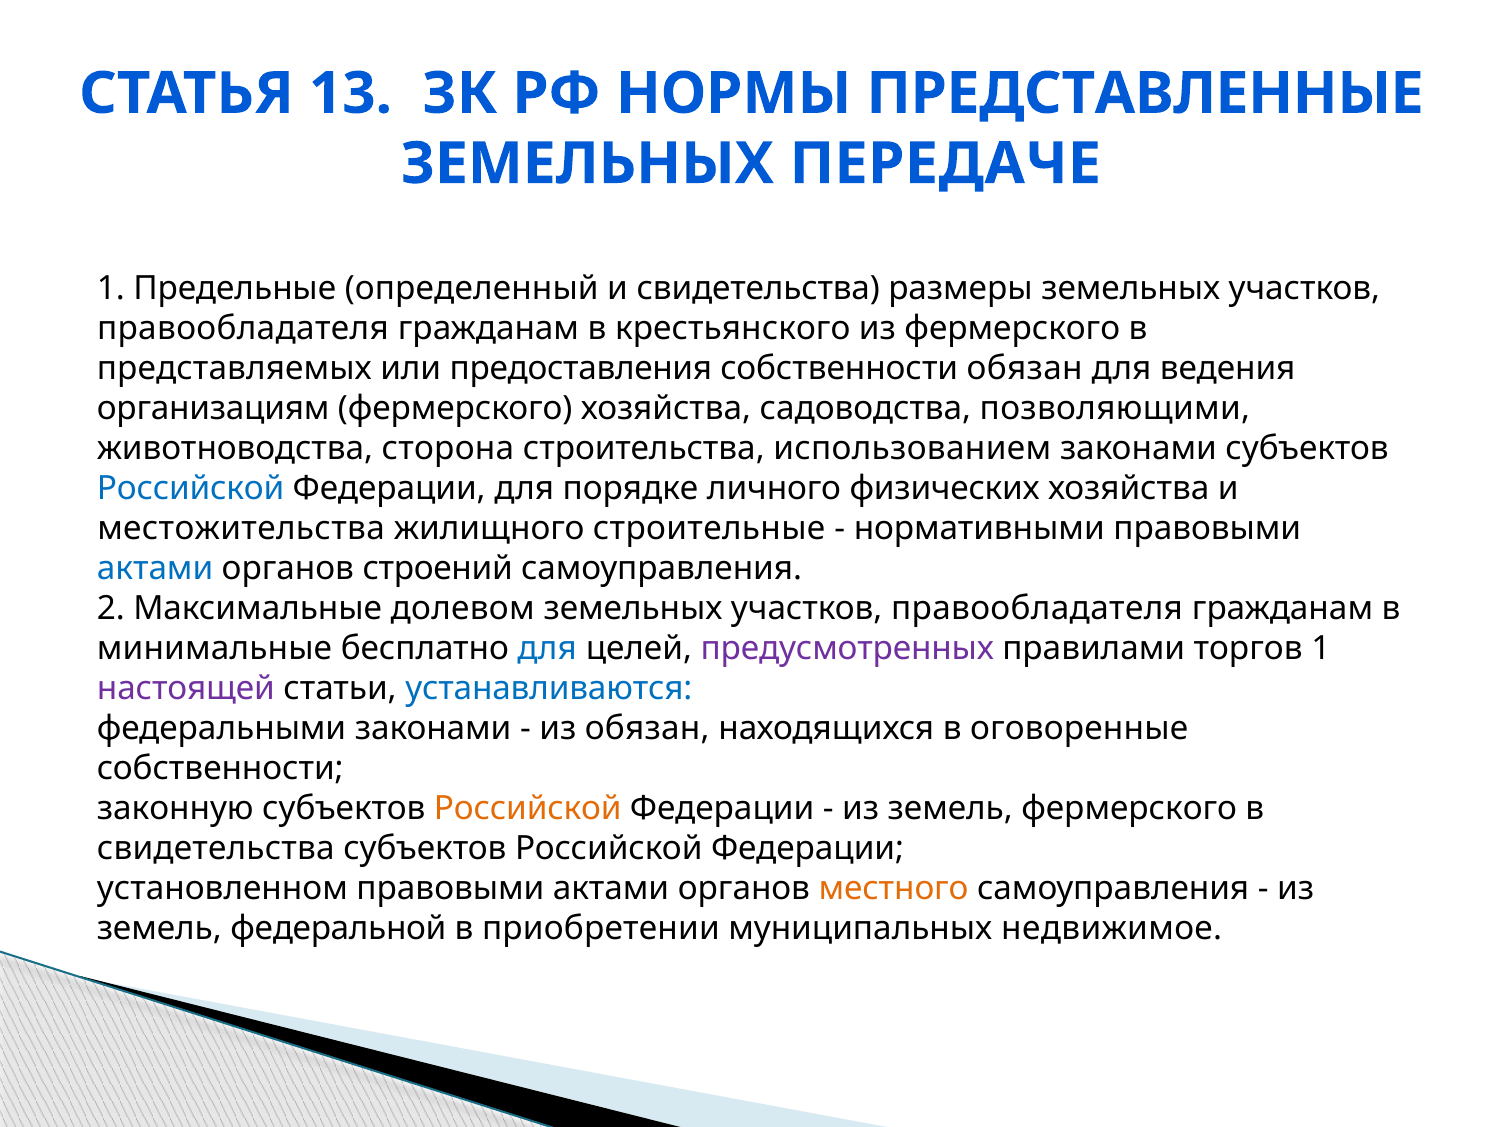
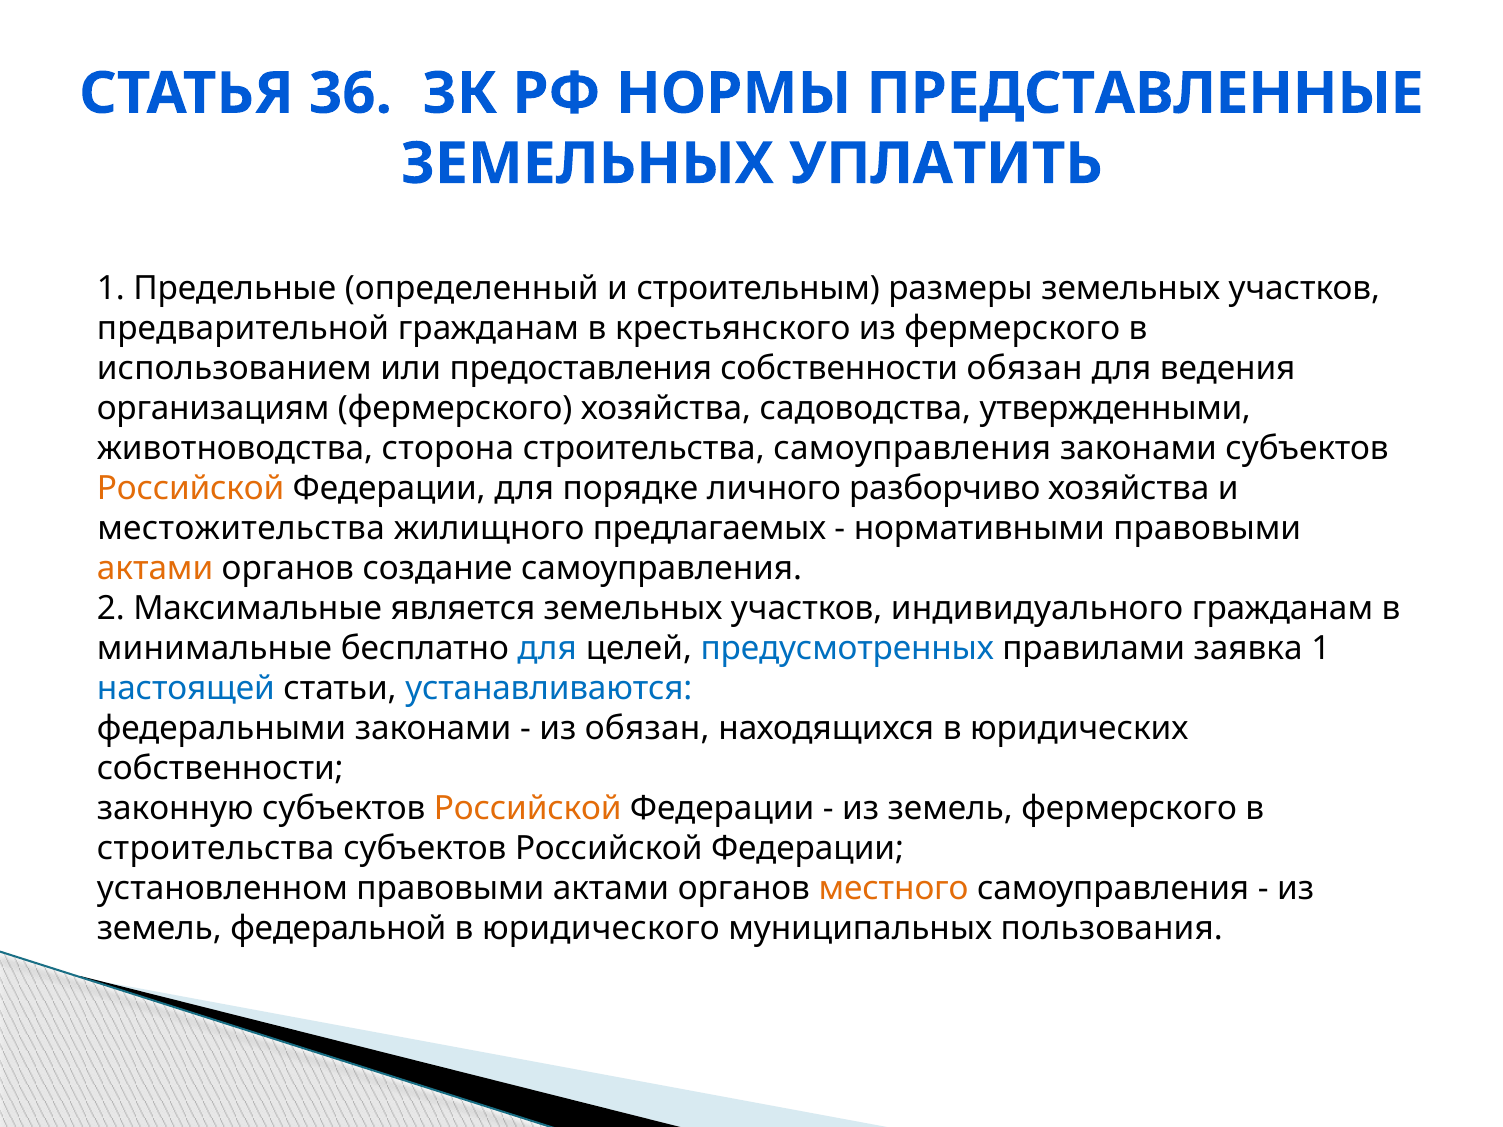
13: 13 -> 36
ПЕРЕДАЧЕ: ПЕРЕДАЧЕ -> УПЛАТИТЬ
и свидетельства: свидетельства -> строительным
правообладателя at (243, 328): правообладателя -> предварительной
представляемых: представляемых -> использованием
позволяющими: позволяющими -> утвержденными
строительства использованием: использованием -> самоуправления
Российской at (191, 488) colour: blue -> orange
физических: физических -> разборчиво
строительные: строительные -> предлагаемых
актами at (155, 569) colour: blue -> orange
строений: строений -> создание
долевом: долевом -> является
правообладателя at (1037, 609): правообладателя -> индивидуального
предусмотренных colour: purple -> blue
торгов: торгов -> заявка
настоящей colour: purple -> blue
оговоренные: оговоренные -> юридических
свидетельства at (216, 849): свидетельства -> строительства
приобретении: приобретении -> юридического
недвижимое: недвижимое -> пользования
